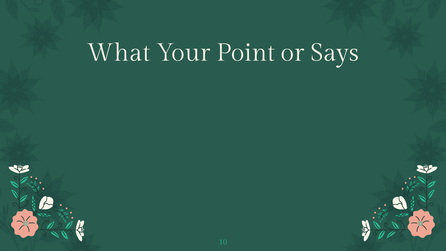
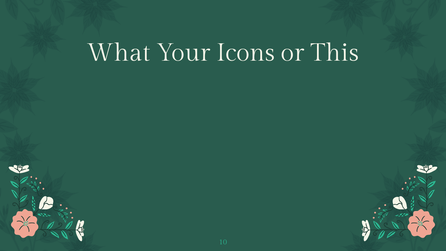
Point: Point -> Icons
Says: Says -> This
